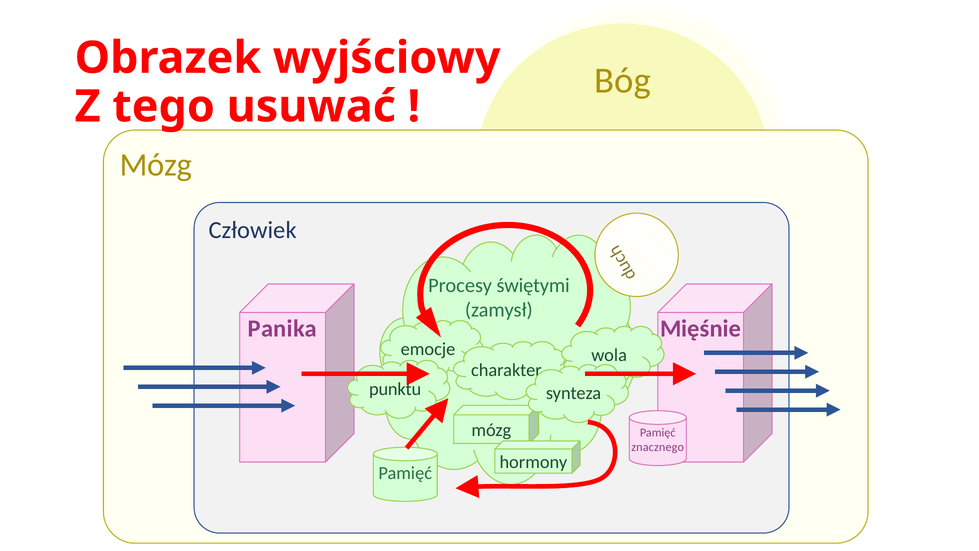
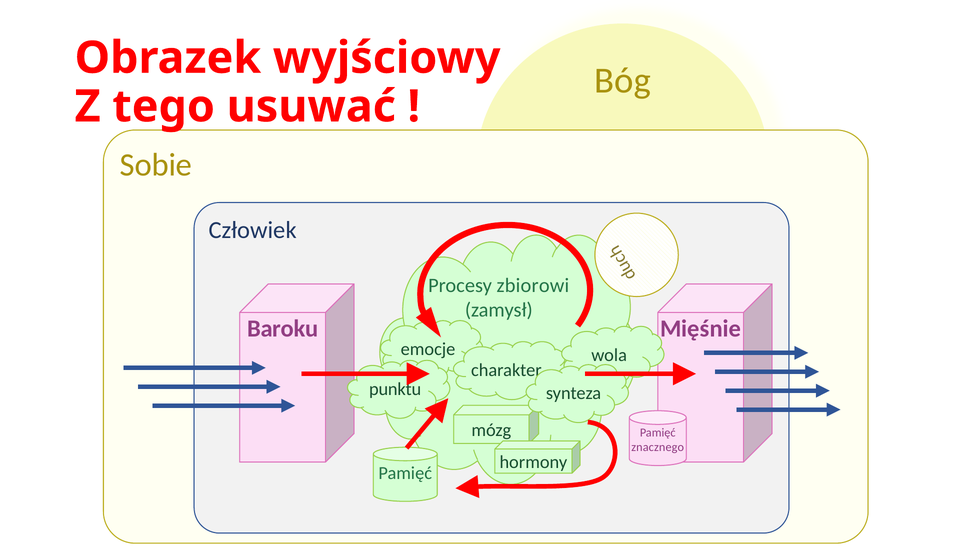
Mózg at (156, 165): Mózg -> Sobie
świętymi: świętymi -> zbiorowi
Panika: Panika -> Baroku
